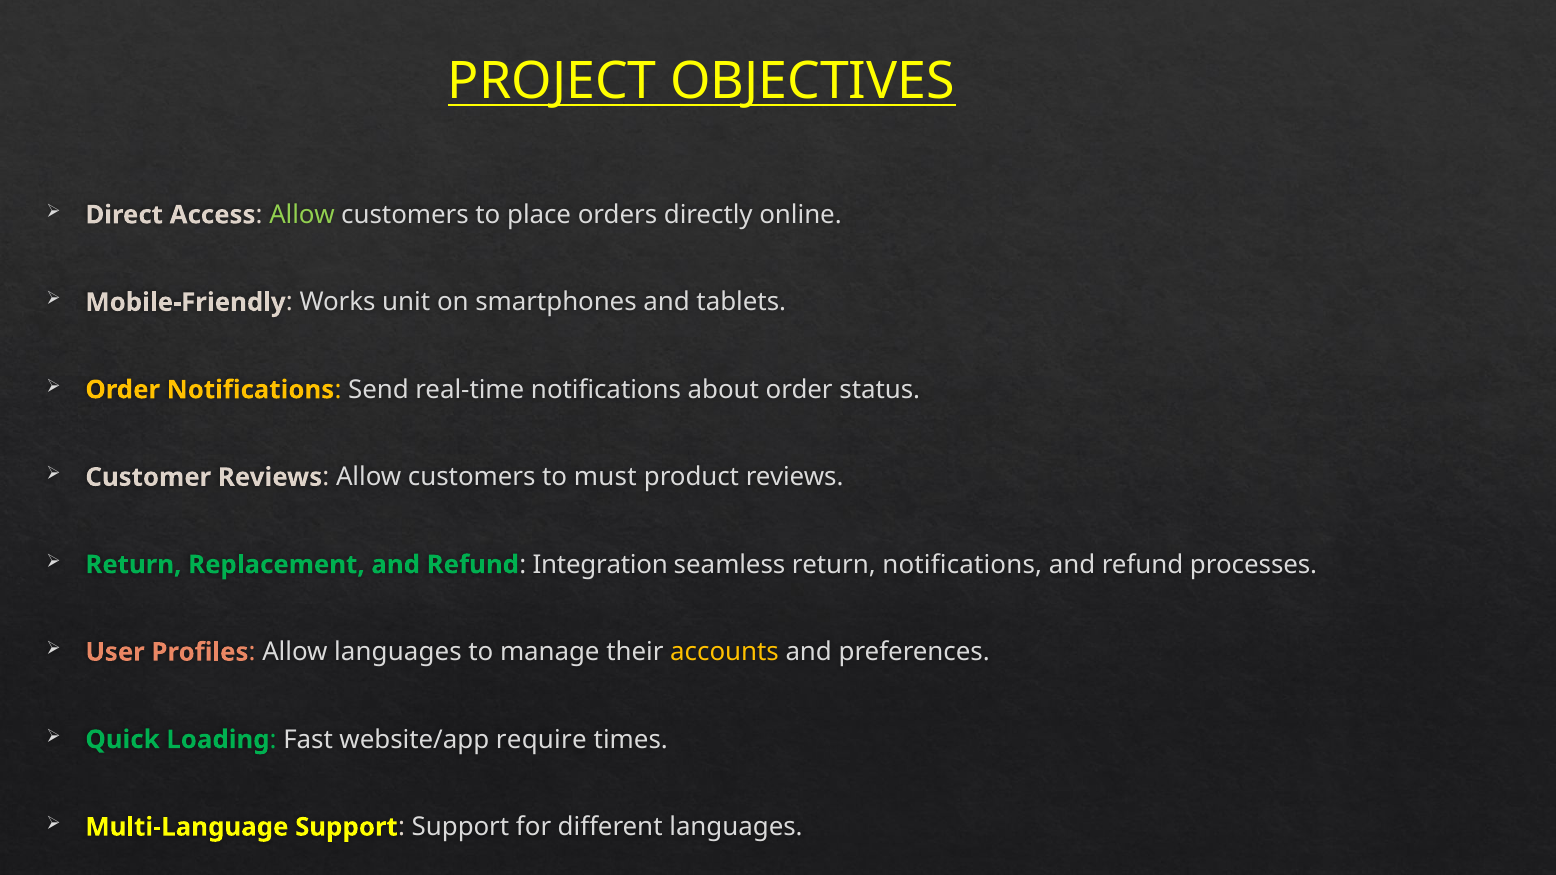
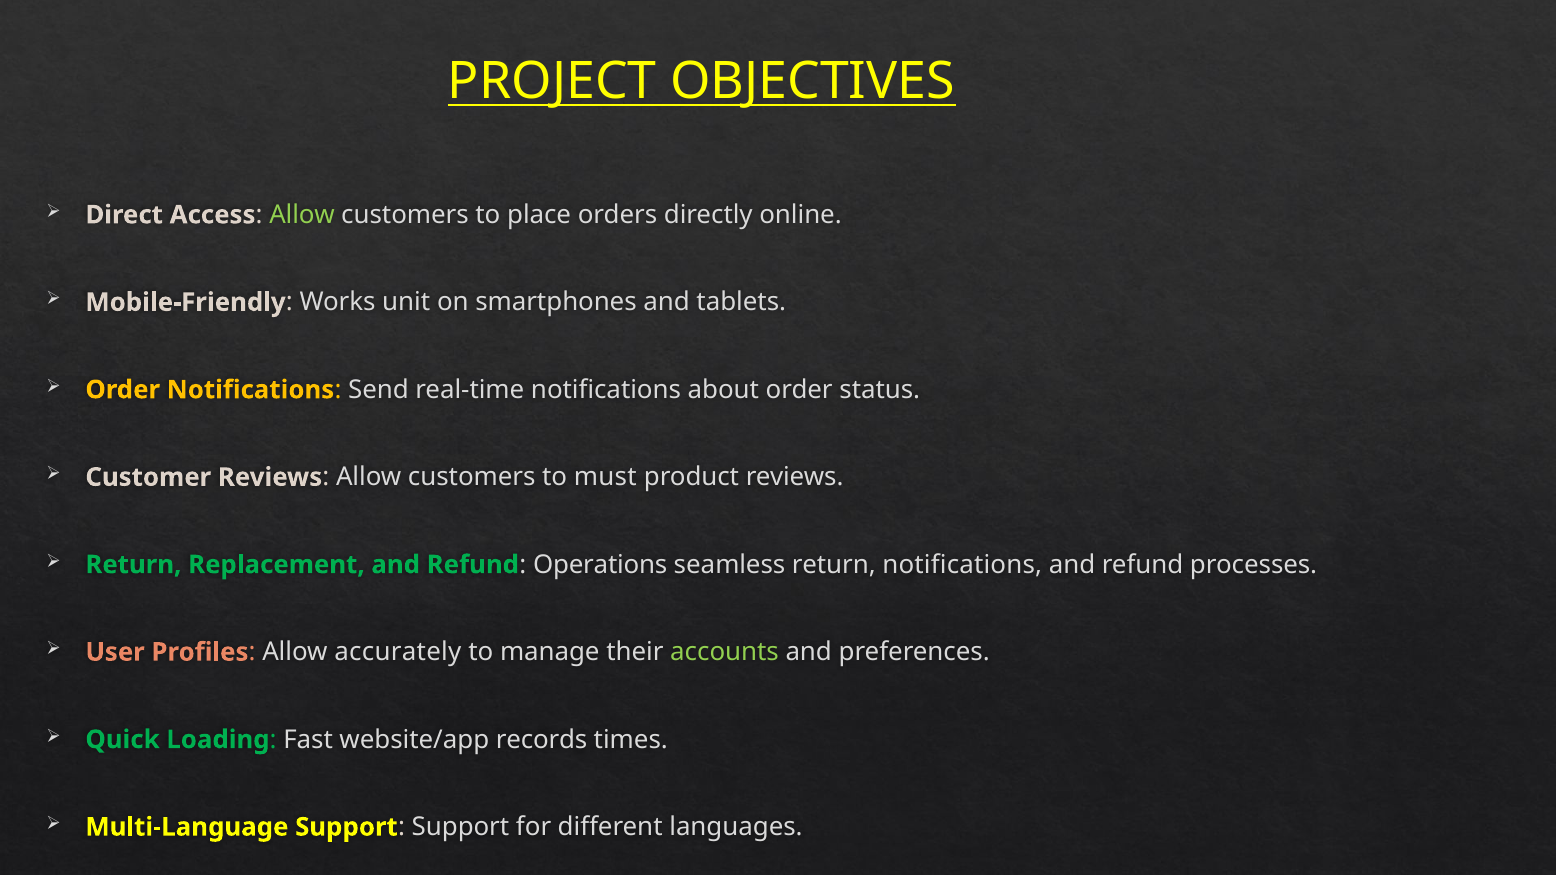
Integration: Integration -> Operations
Allow languages: languages -> accurately
accounts colour: yellow -> light green
require: require -> records
